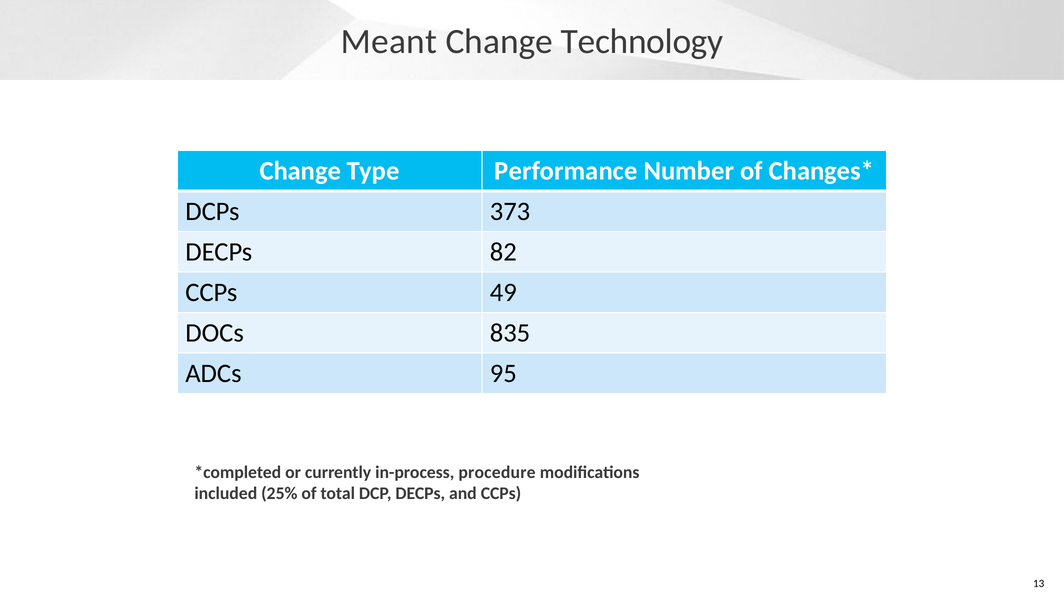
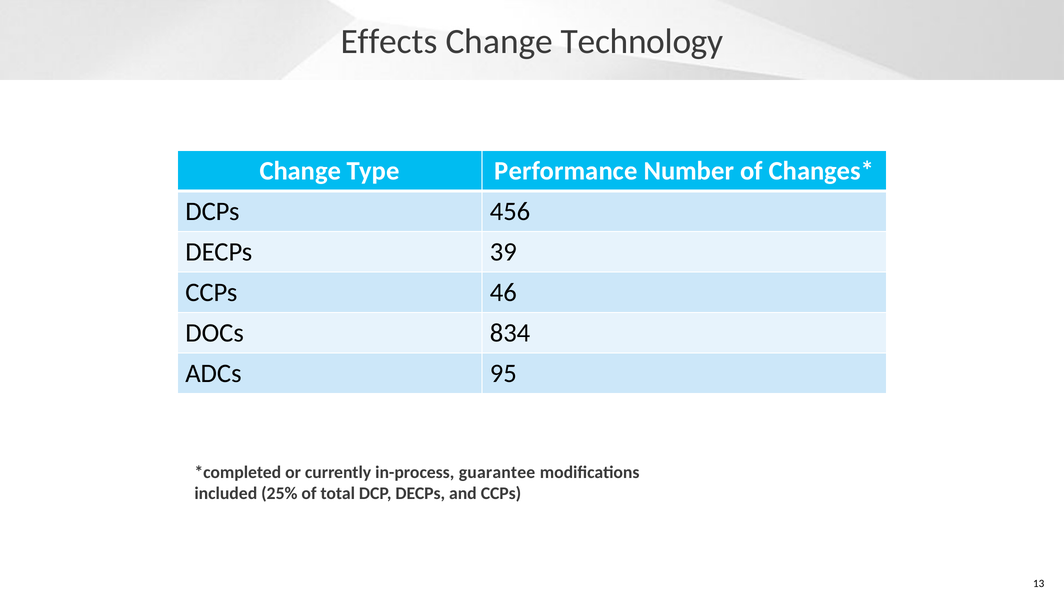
Meant: Meant -> Effects
373: 373 -> 456
82: 82 -> 39
49: 49 -> 46
835: 835 -> 834
procedure: procedure -> guarantee
